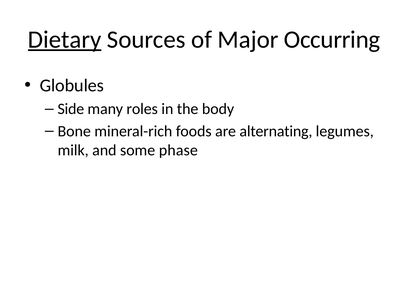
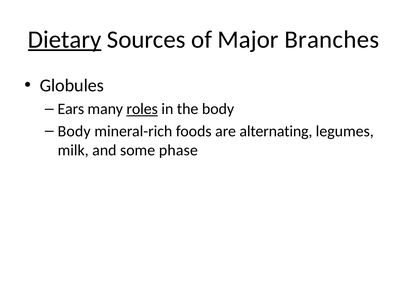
Occurring: Occurring -> Branches
Side: Side -> Ears
roles underline: none -> present
Bone at (74, 131): Bone -> Body
